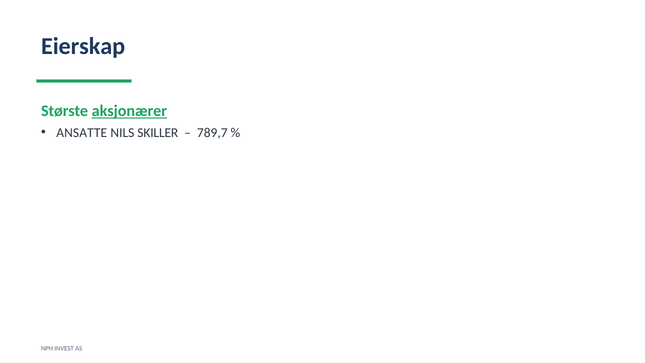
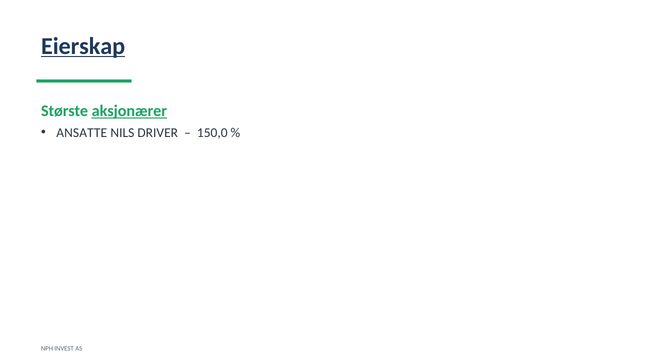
Eierskap underline: none -> present
SKILLER: SKILLER -> DRIVER
789,7: 789,7 -> 150,0
